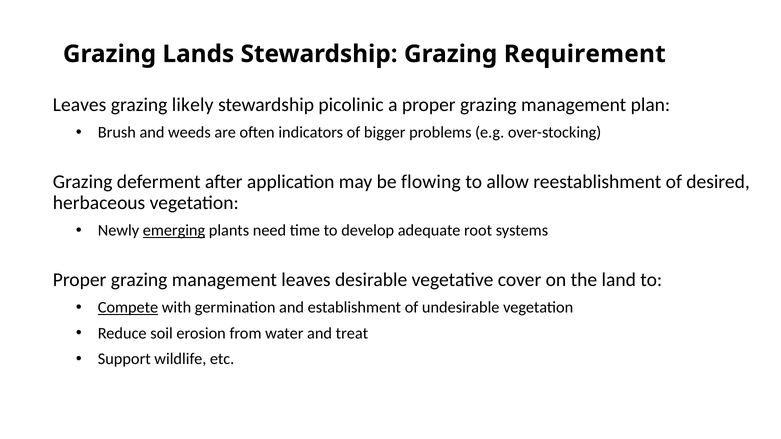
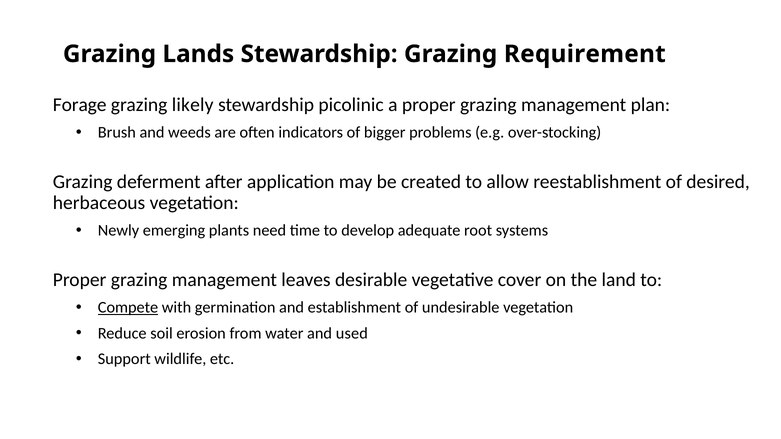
Leaves at (80, 105): Leaves -> Forage
flowing: flowing -> created
emerging underline: present -> none
treat: treat -> used
